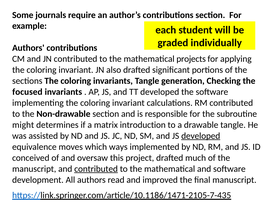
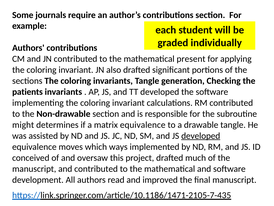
projects: projects -> present
focused: focused -> patients
matrix introduction: introduction -> equivalence
contributed at (96, 168) underline: present -> none
